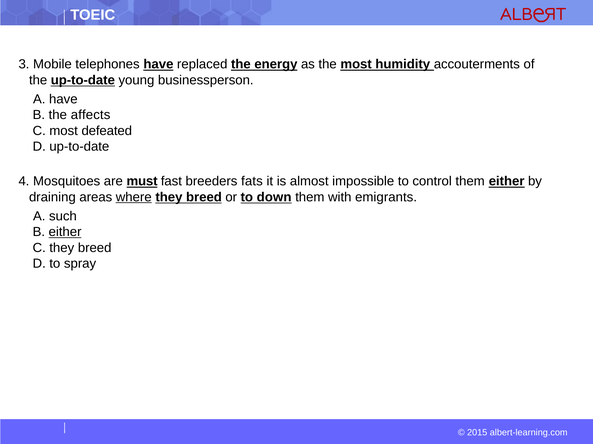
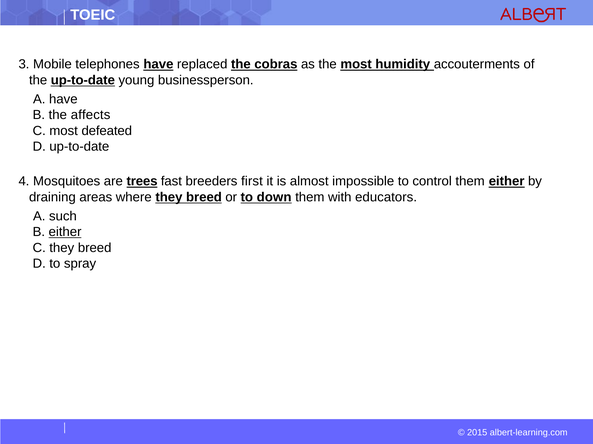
energy: energy -> cobras
must: must -> trees
fats: fats -> first
where underline: present -> none
emigrants: emigrants -> educators
